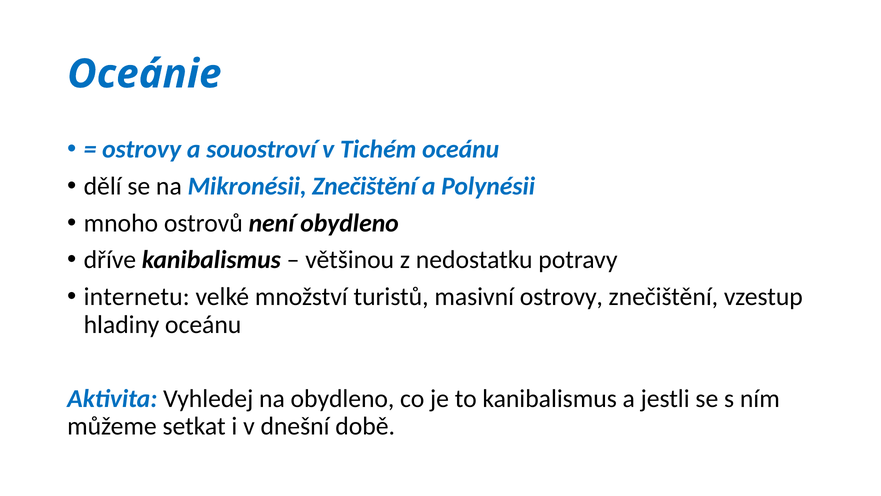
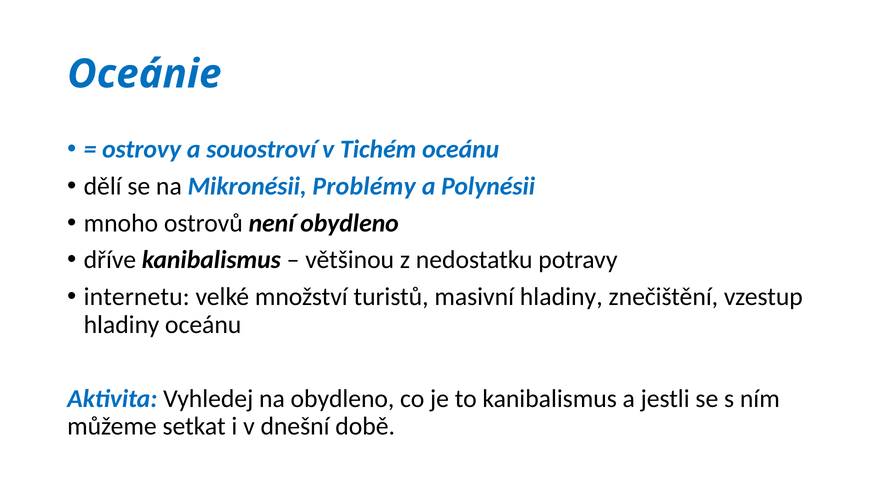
Mikronésii Znečištění: Znečištění -> Problémy
masivní ostrovy: ostrovy -> hladiny
